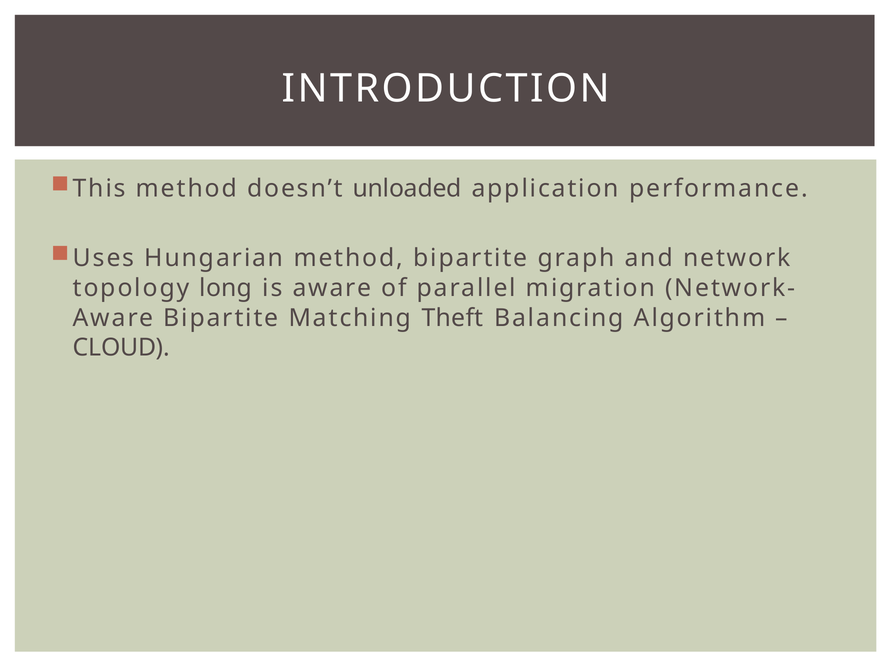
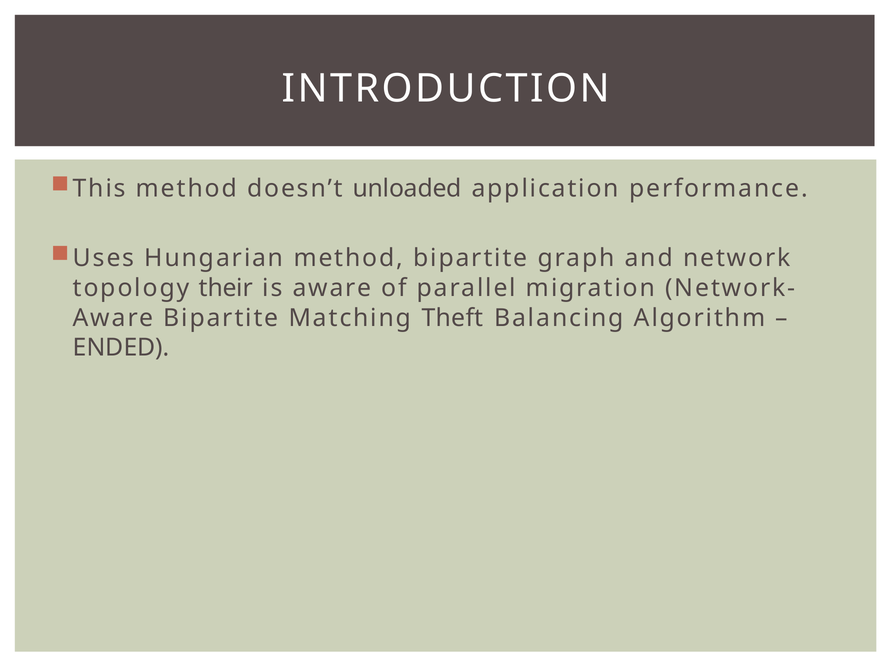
long: long -> their
CLOUD: CLOUD -> ENDED
